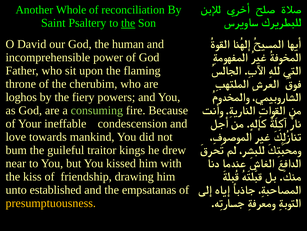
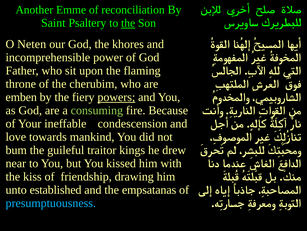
Whole: Whole -> Emme
David: David -> Neten
human: human -> khores
loghos: loghos -> emben
powers underline: none -> present
presumptuousness colour: yellow -> light blue
